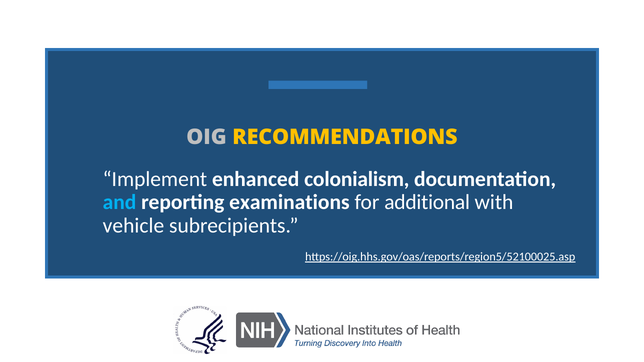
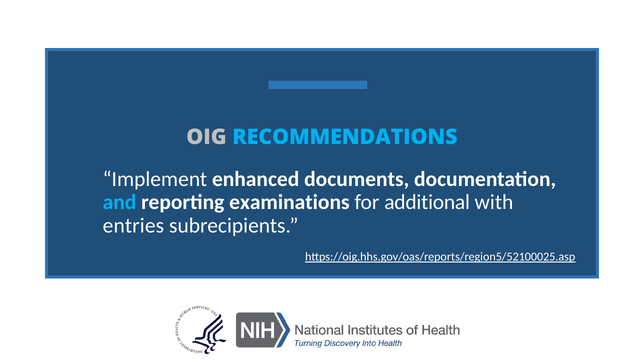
RECOMMENDATIONS colour: yellow -> light blue
colonialism: colonialism -> documents
vehicle: vehicle -> entries
